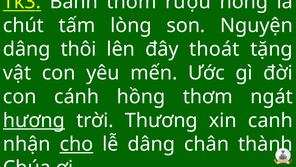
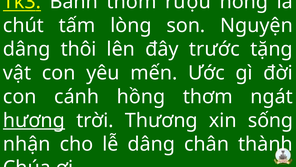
thoát: thoát -> trước
canh: canh -> sống
cho underline: present -> none
